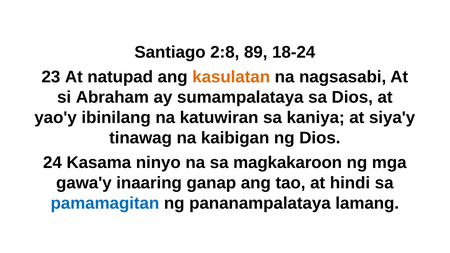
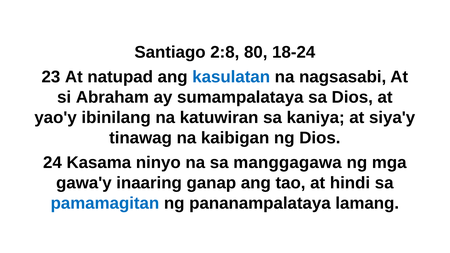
89: 89 -> 80
kasulatan colour: orange -> blue
magkakaroon: magkakaroon -> manggagawa
